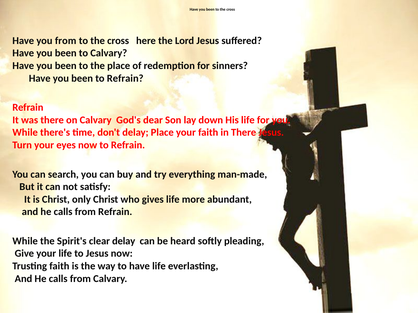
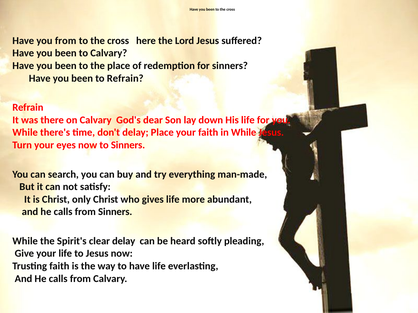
in There: There -> While
now to Refrain: Refrain -> Sinners
from Refrain: Refrain -> Sinners
